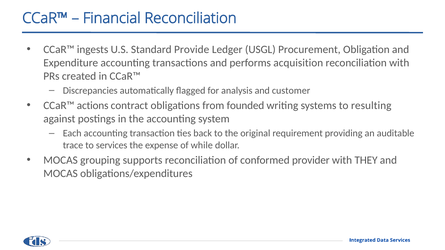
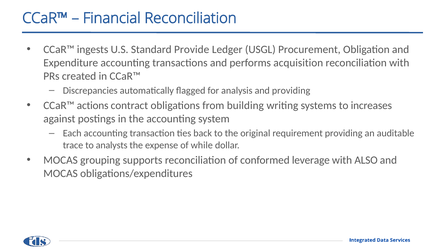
and customer: customer -> providing
founded: founded -> building
resulting: resulting -> increases
to services: services -> analysts
provider: provider -> leverage
THEY: THEY -> ALSO
